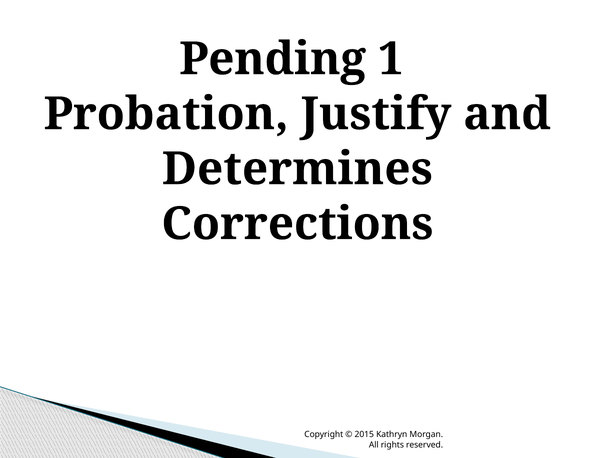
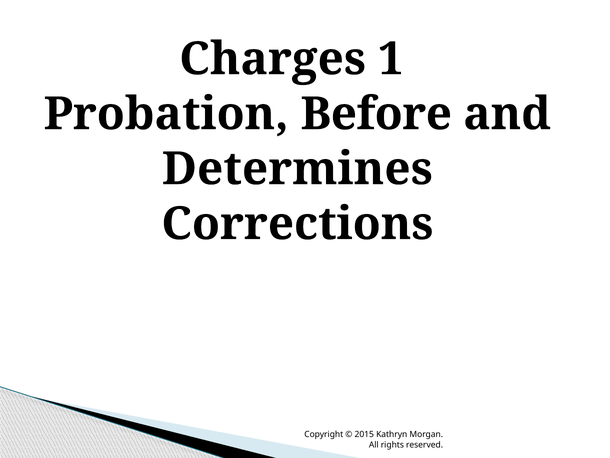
Pending: Pending -> Charges
Justify: Justify -> Before
